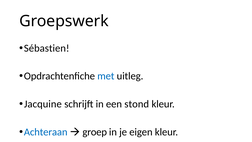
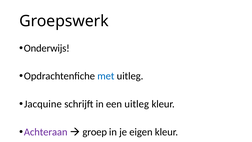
Sébastien: Sébastien -> Onderwijs
een stond: stond -> uitleg
Achteraan colour: blue -> purple
